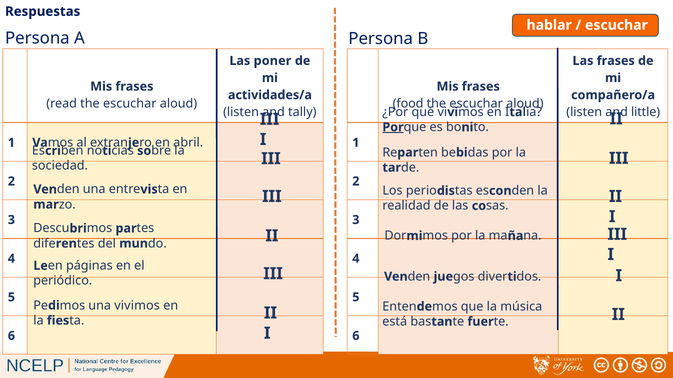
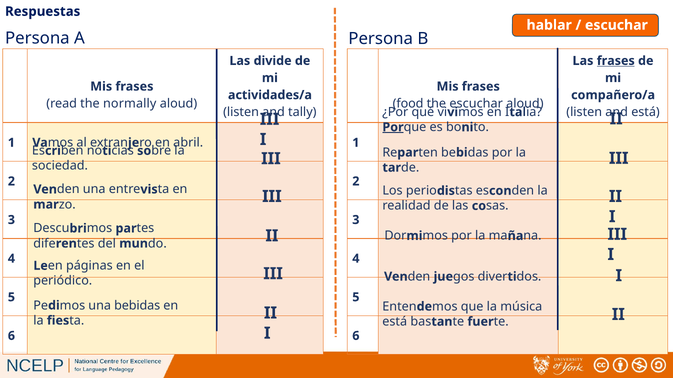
poner: poner -> divide
frases at (616, 61) underline: none -> present
read the escuchar: escuchar -> normally
and little: little -> está
vivimos: vivimos -> bebidas
